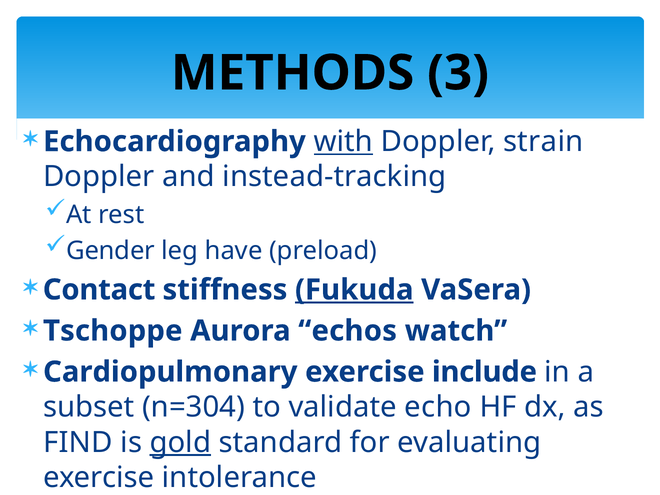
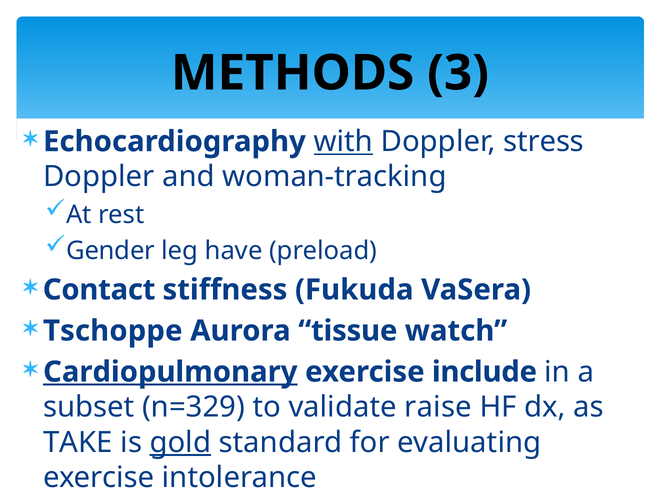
strain: strain -> stress
instead-tracking: instead-tracking -> woman-tracking
Fukuda underline: present -> none
echos: echos -> tissue
Cardiopulmonary underline: none -> present
n=304: n=304 -> n=329
echo: echo -> raise
FIND: FIND -> TAKE
